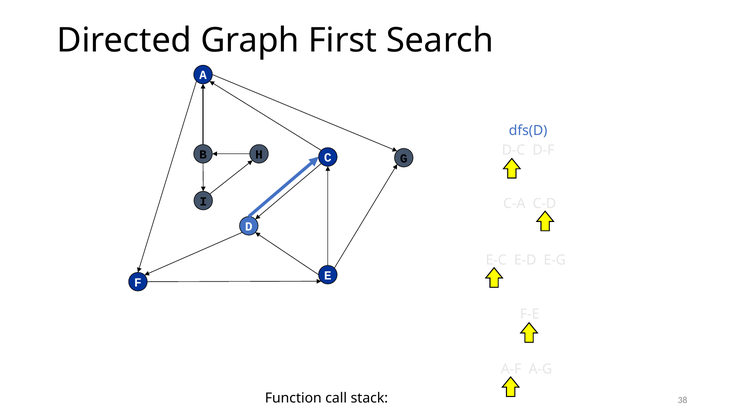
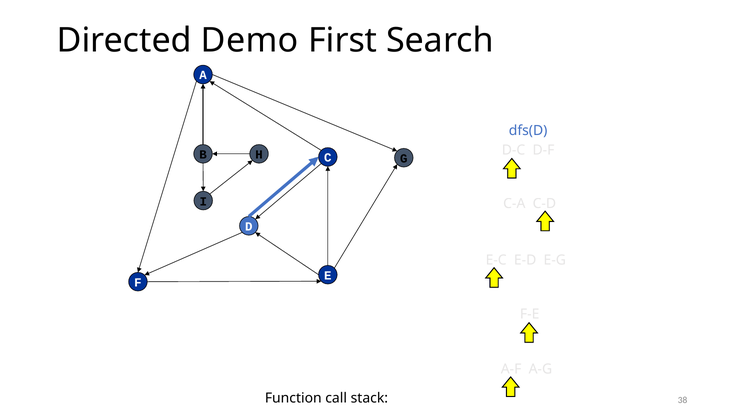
Graph: Graph -> Demo
